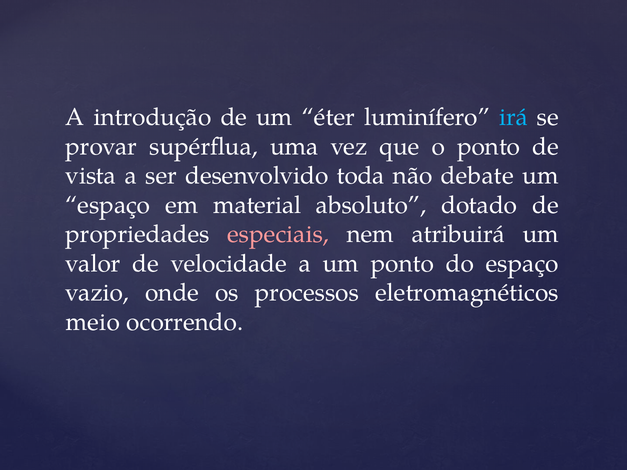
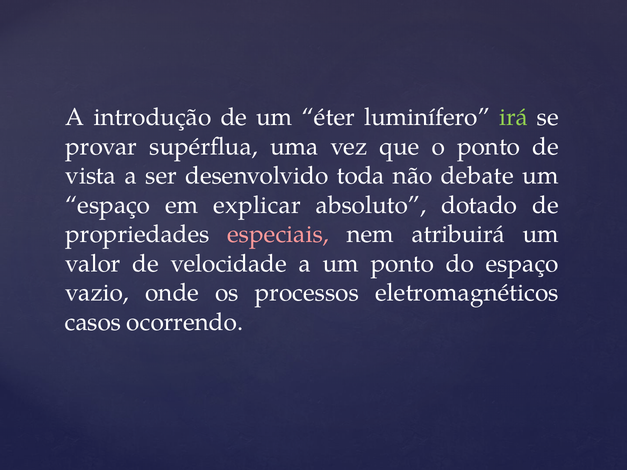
irá colour: light blue -> light green
material: material -> explicar
meio: meio -> casos
